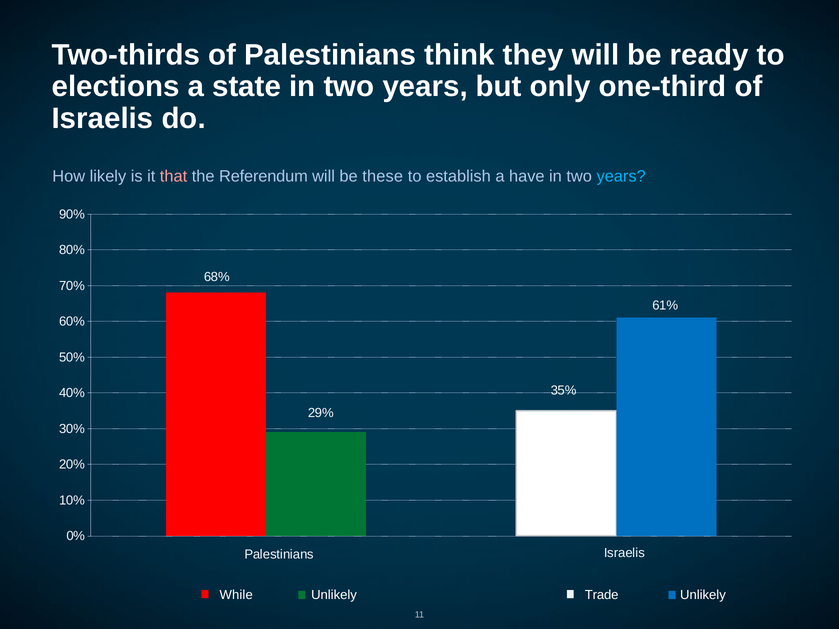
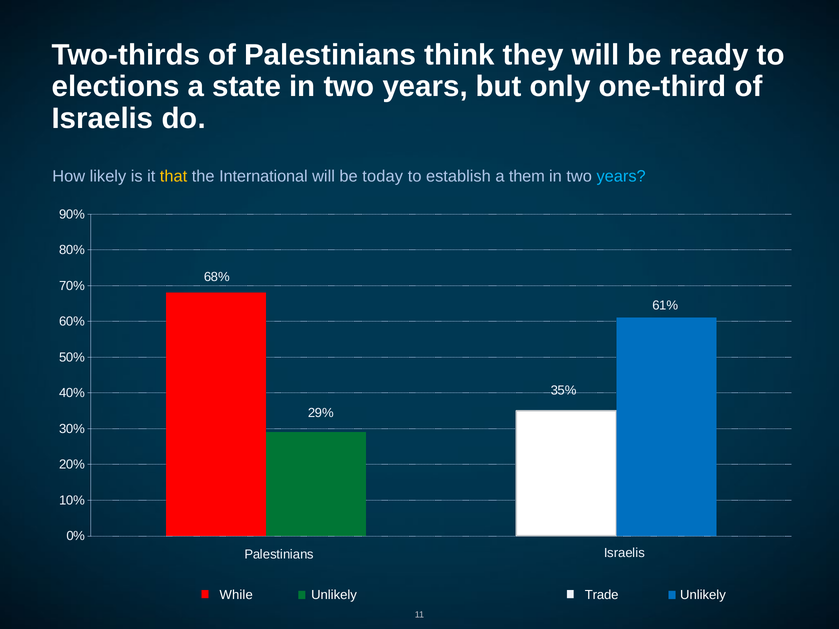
that colour: pink -> yellow
Referendum: Referendum -> International
these: these -> today
have: have -> them
